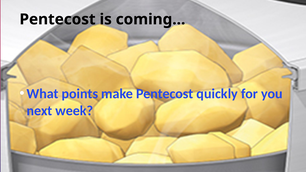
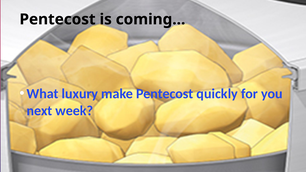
points: points -> luxury
